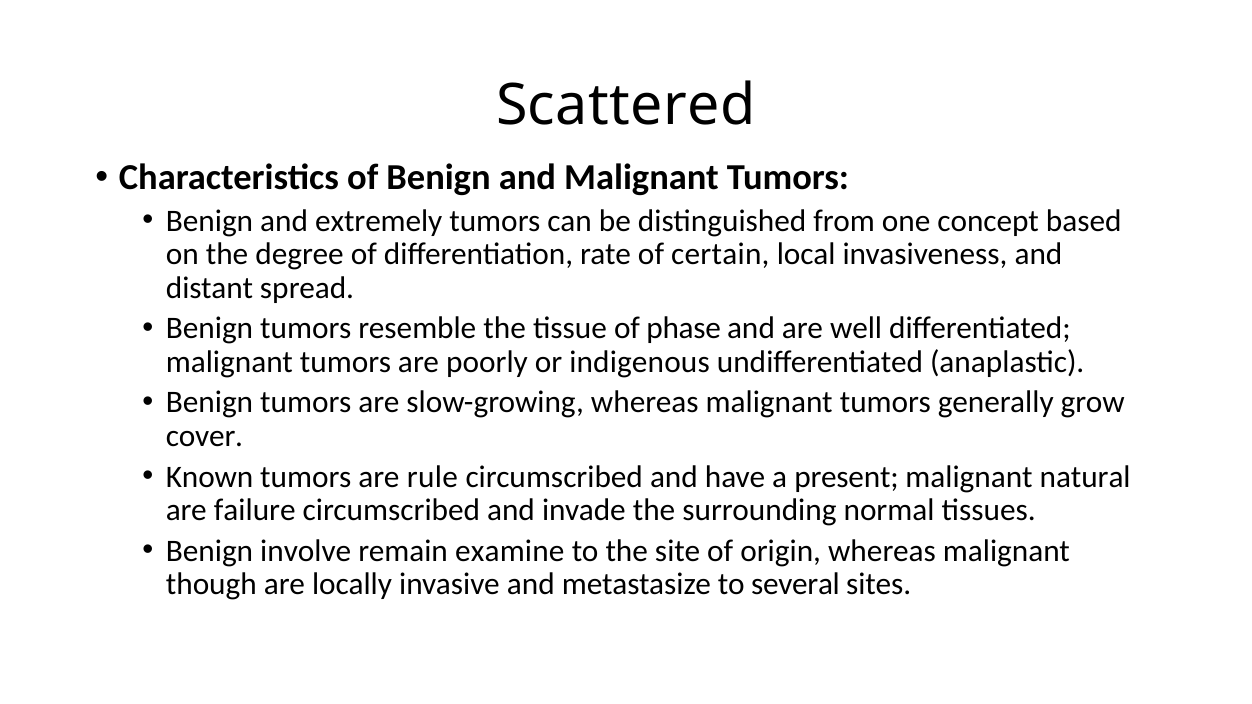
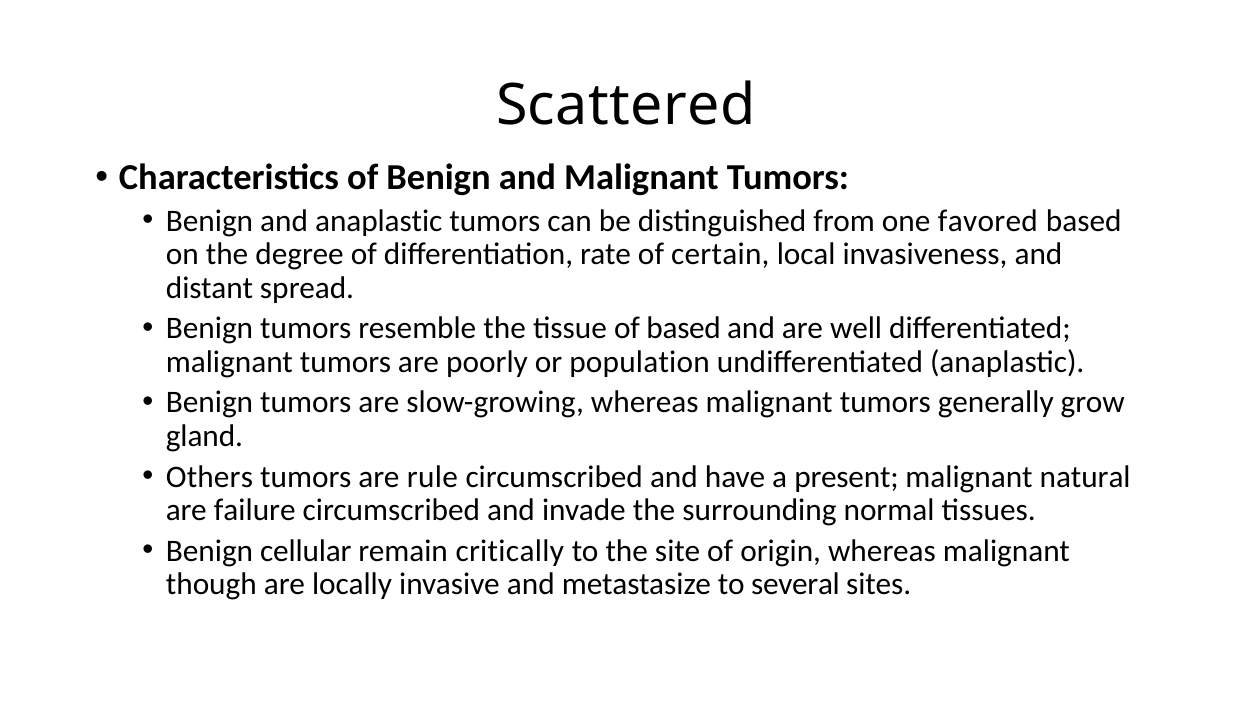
and extremely: extremely -> anaplastic
concept: concept -> favored
of phase: phase -> based
indigenous: indigenous -> population
cover: cover -> gland
Known: Known -> Others
involve: involve -> cellular
examine: examine -> critically
